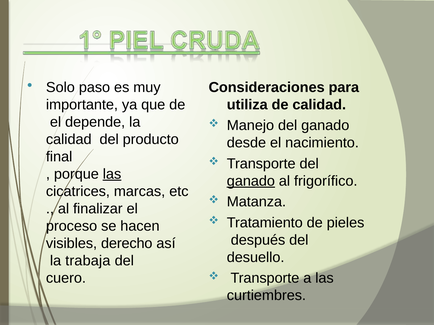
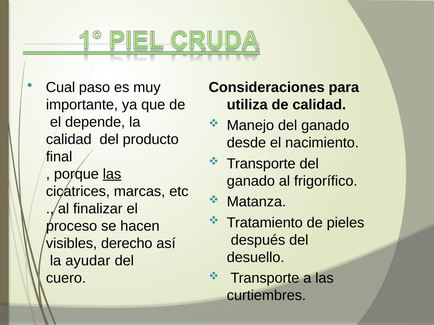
Solo: Solo -> Cual
ganado at (251, 181) underline: present -> none
trabaja: trabaja -> ayudar
